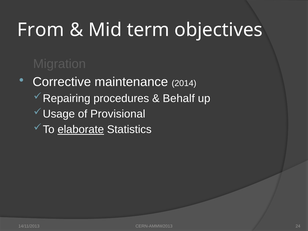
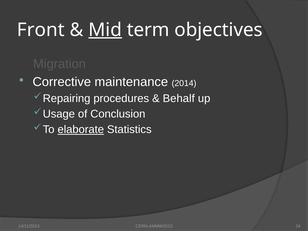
From: From -> Front
Mid underline: none -> present
Provisional: Provisional -> Conclusion
